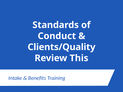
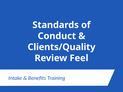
This: This -> Feel
